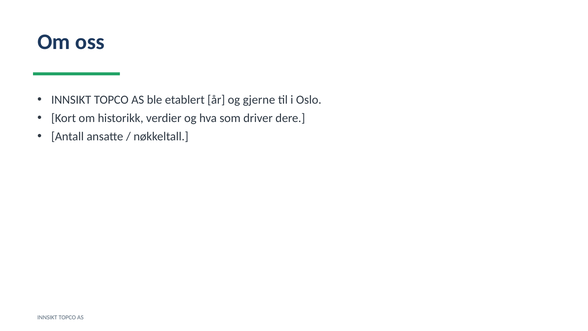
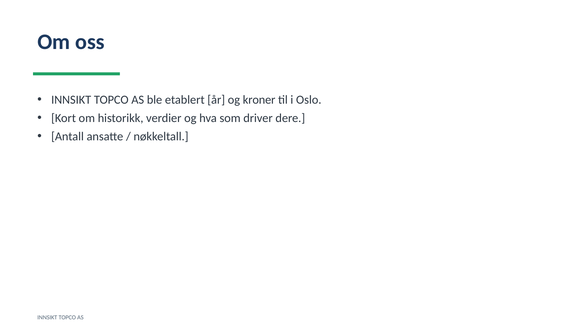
gjerne: gjerne -> kroner
